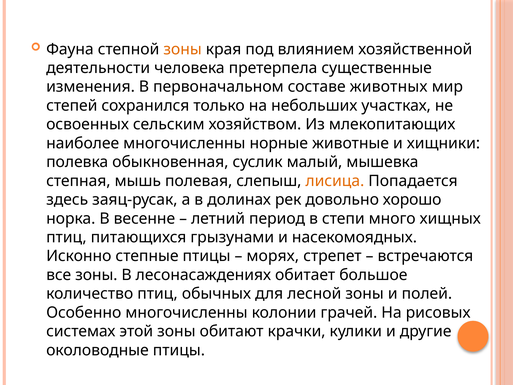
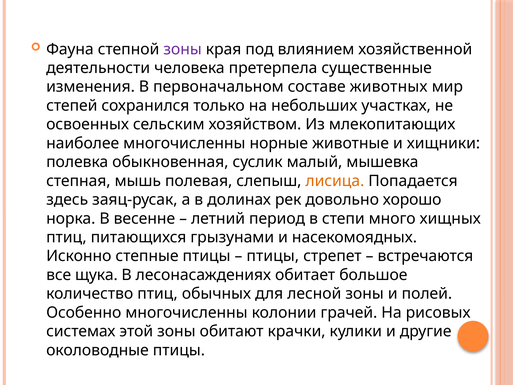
зоны at (183, 49) colour: orange -> purple
морях at (273, 256): морях -> птицы
все зоны: зоны -> щука
